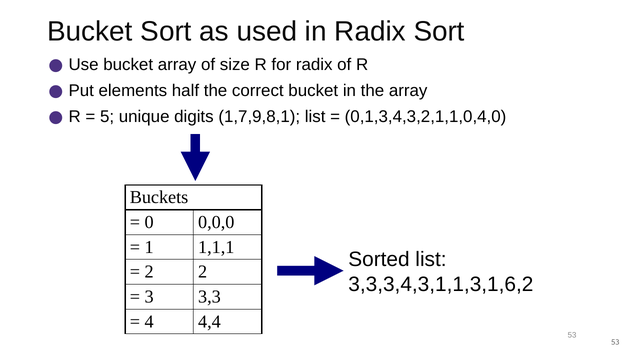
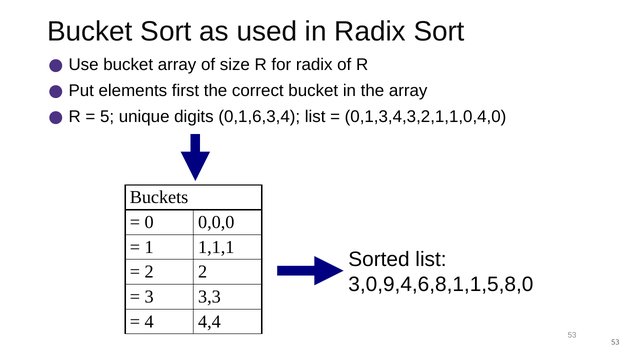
half: half -> first
1,7,9,8,1: 1,7,9,8,1 -> 0,1,6,3,4
3,3,3,4,3,1,1,3,1,6,2: 3,3,3,4,3,1,1,3,1,6,2 -> 3,0,9,4,6,8,1,1,5,8,0
